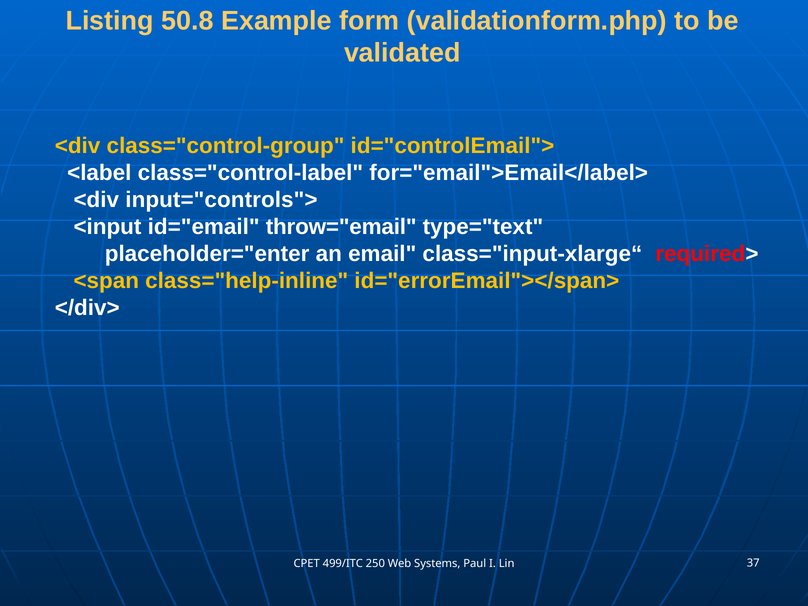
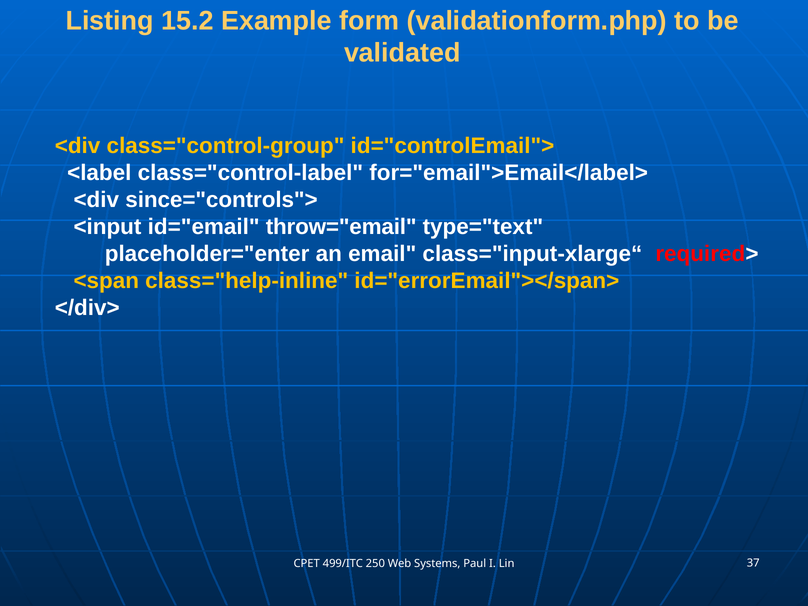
50.8: 50.8 -> 15.2
input="controls">: input="controls"> -> since="controls">
